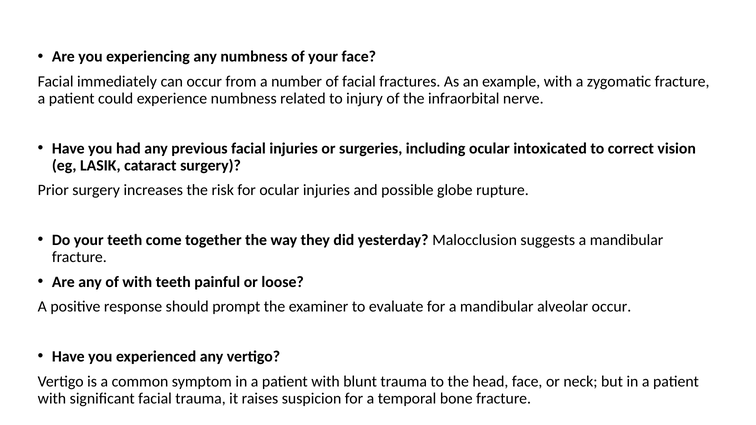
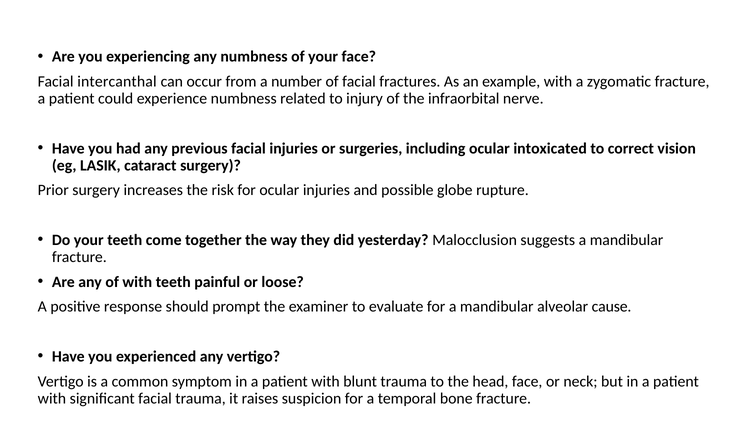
immediately: immediately -> intercanthal
alveolar occur: occur -> cause
